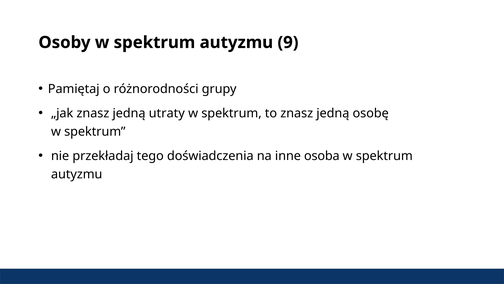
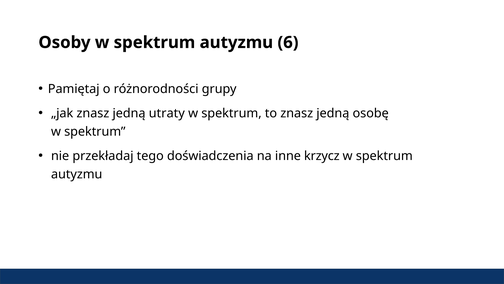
9: 9 -> 6
osoba: osoba -> krzycz
